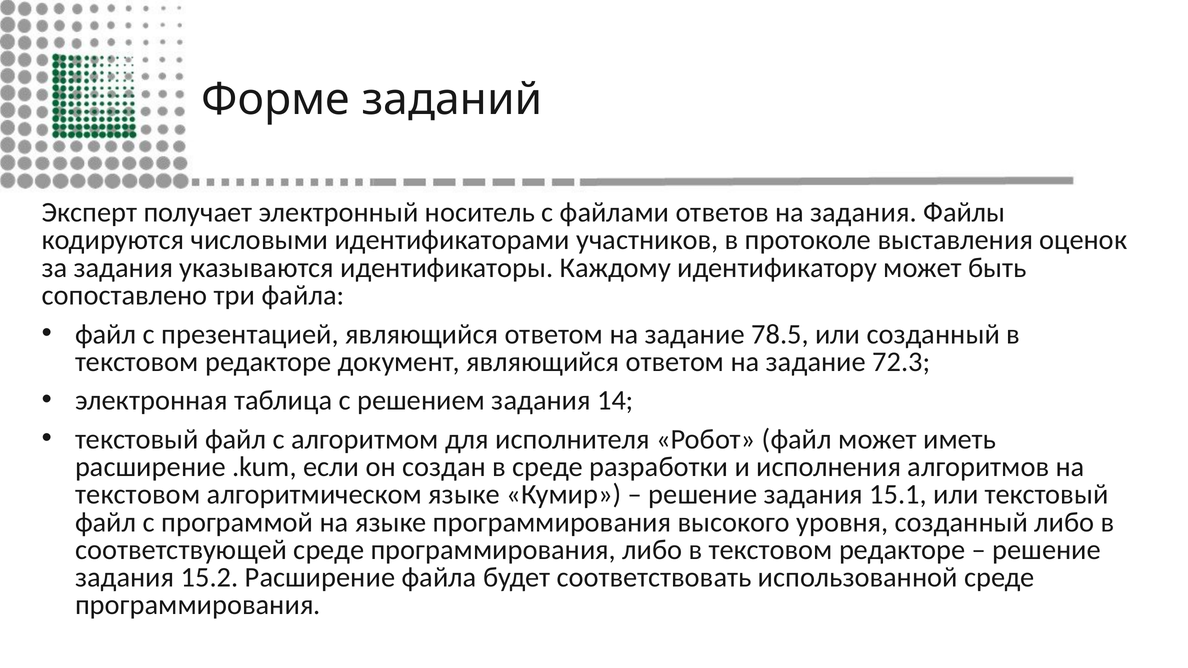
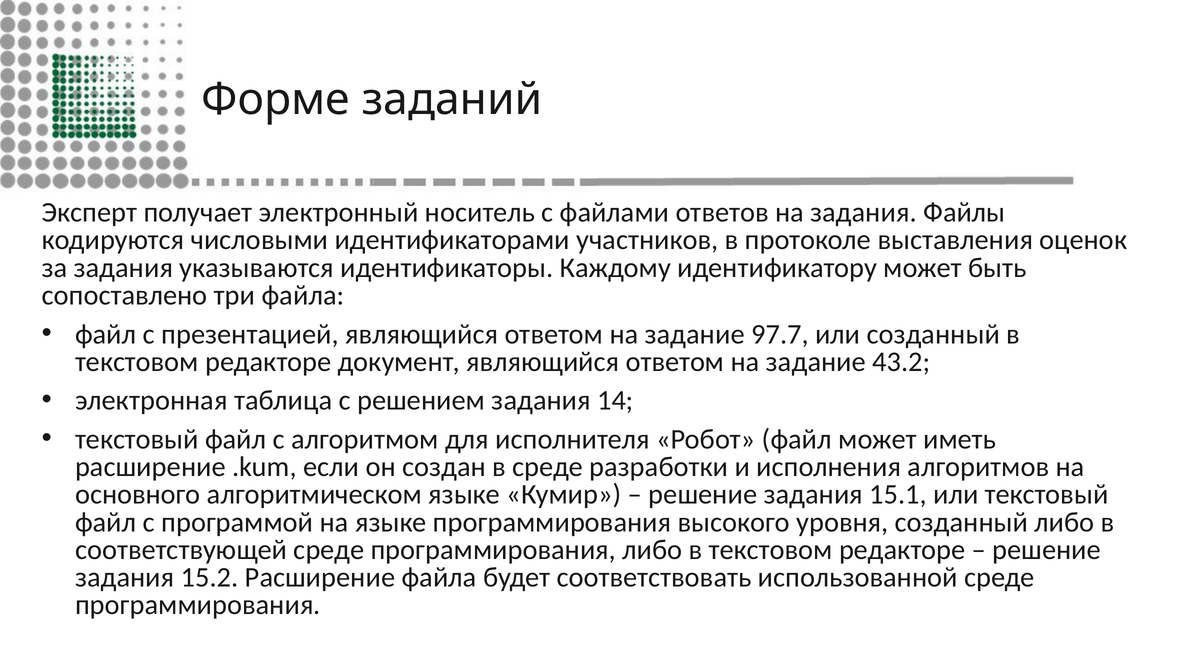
78.5: 78.5 -> 97.7
72.3: 72.3 -> 43.2
текстовом at (138, 495): текстовом -> основного
